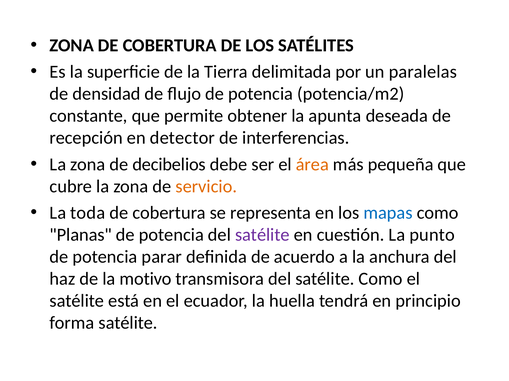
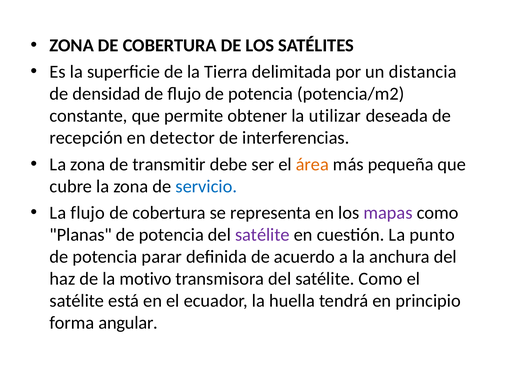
paralelas: paralelas -> distancia
apunta: apunta -> utilizar
decibelios: decibelios -> transmitir
servicio colour: orange -> blue
La toda: toda -> flujo
mapas colour: blue -> purple
forma satélite: satélite -> angular
